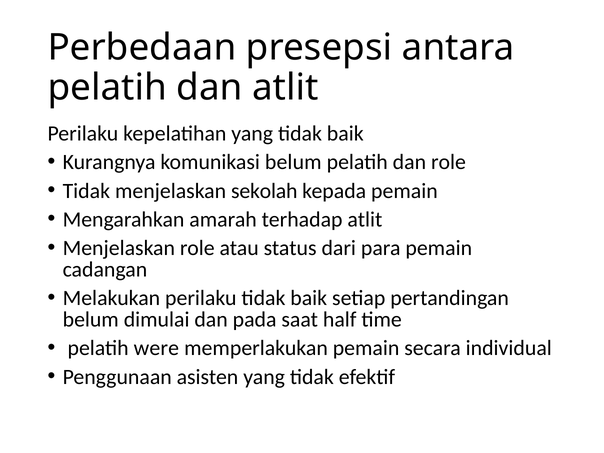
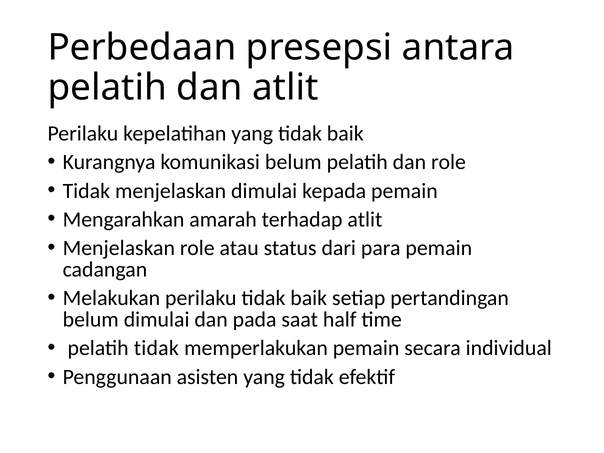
menjelaskan sekolah: sekolah -> dimulai
pelatih were: were -> tidak
